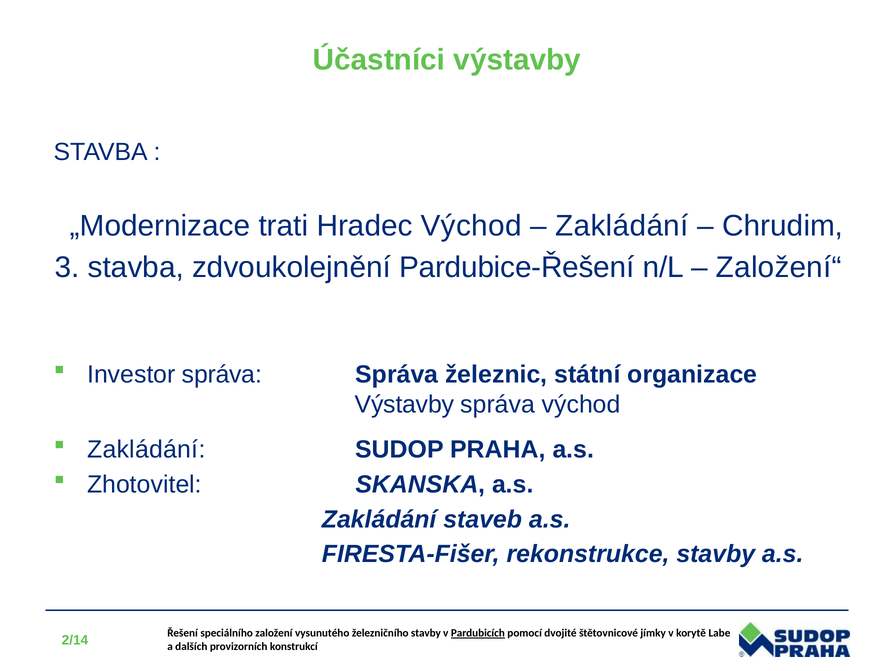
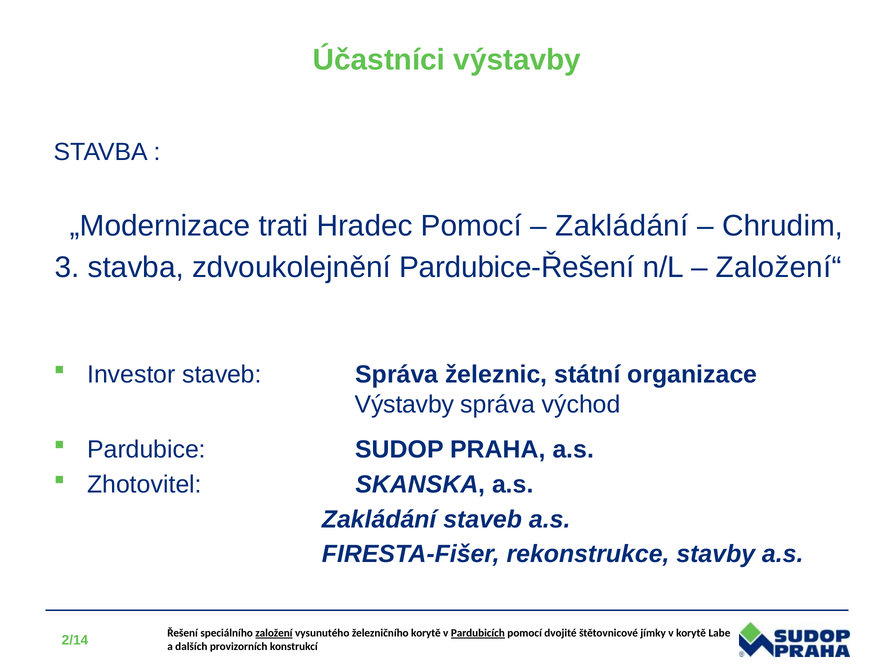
Hradec Východ: Východ -> Pomocí
Investor správa: správa -> staveb
Zakládání at (146, 449): Zakládání -> Pardubice
založení underline: none -> present
železničního stavby: stavby -> korytě
